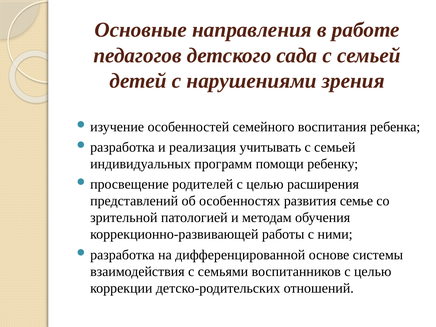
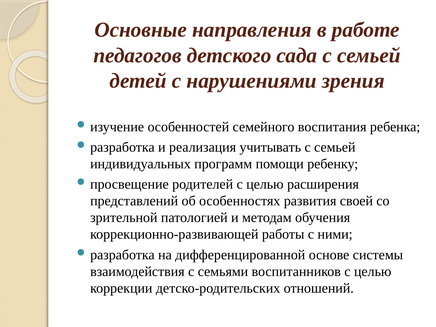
семье: семье -> своей
